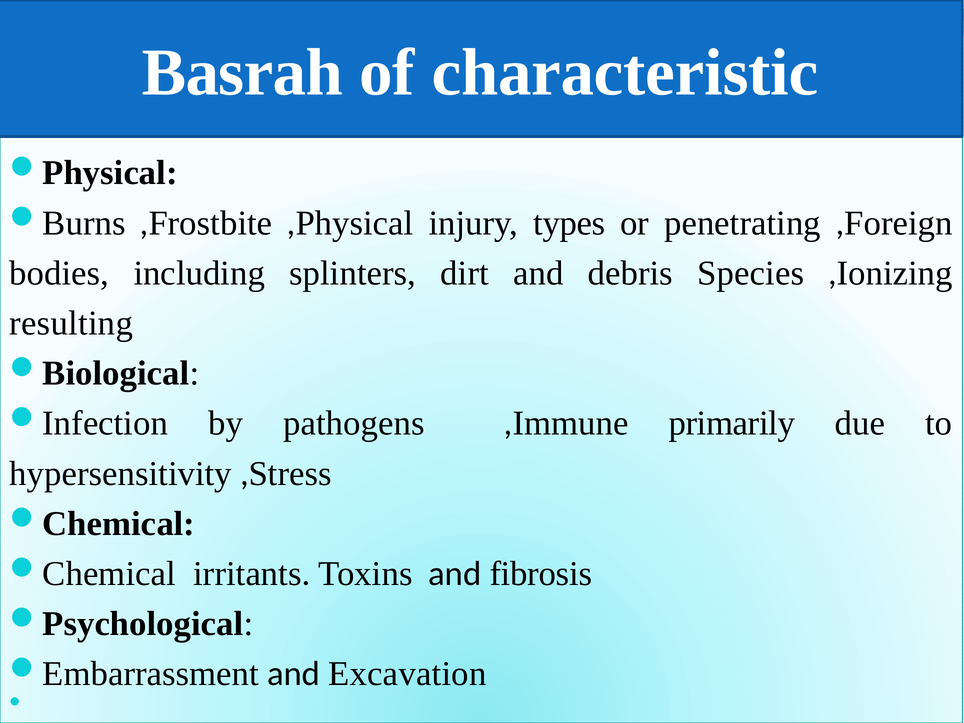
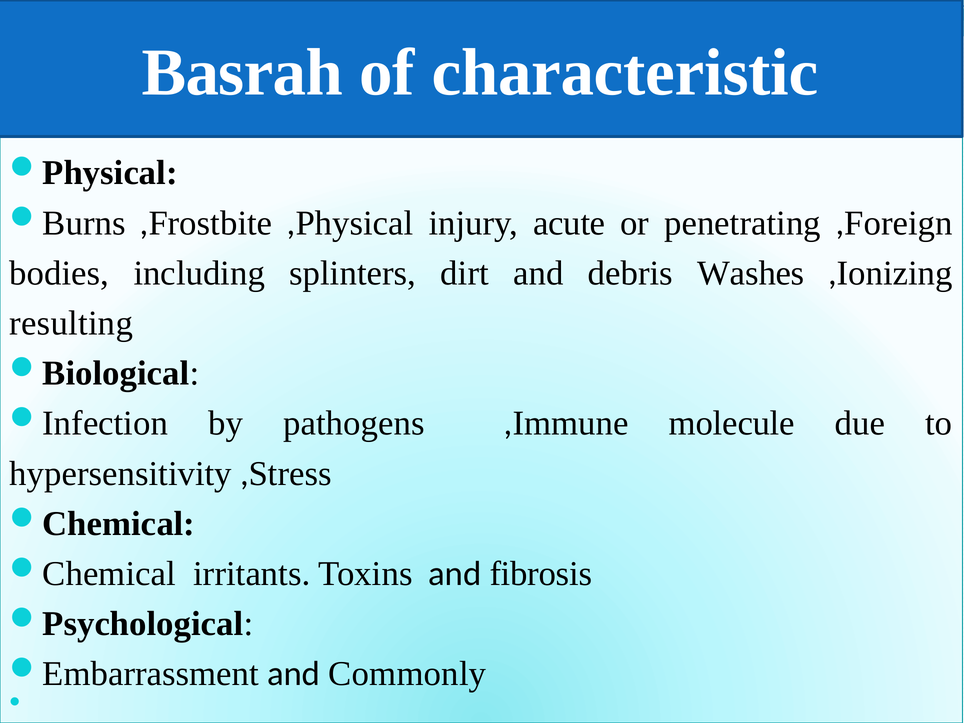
types: types -> acute
Species: Species -> Washes
primarily: primarily -> molecule
Excavation: Excavation -> Commonly
